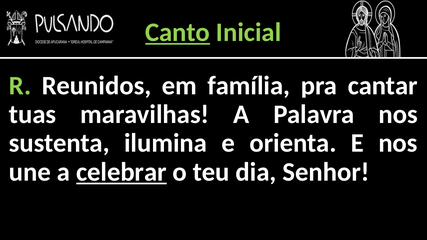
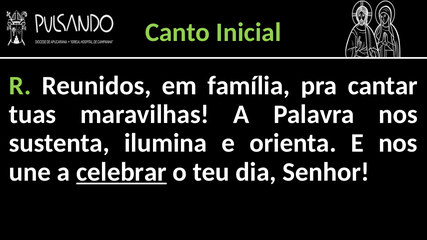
Canto underline: present -> none
